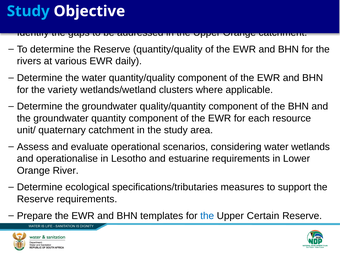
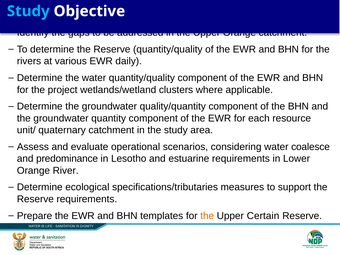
variety: variety -> project
wetlands: wetlands -> coalesce
operationalise: operationalise -> predominance
the at (207, 216) colour: blue -> orange
